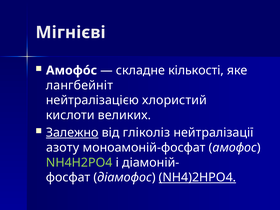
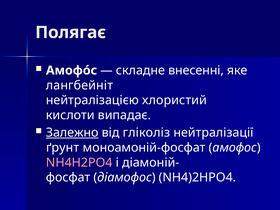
Мігнієві: Мігнієві -> Полягає
кількості: кількості -> внесенні
великих: великих -> випадає
азоту: азоту -> ґрунт
NH4H2PO4 colour: light green -> pink
NH4)2HPO4 underline: present -> none
